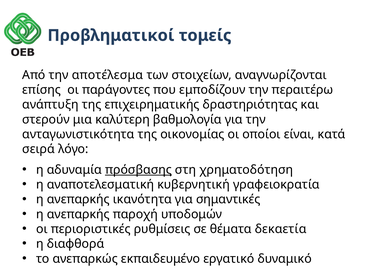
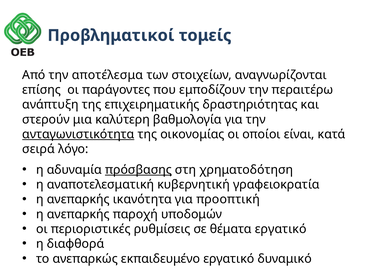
ανταγωνιστικότητα underline: none -> present
σημαντικές: σημαντικές -> προοπτική
θέματα δεκαετία: δεκαετία -> εργατικό
